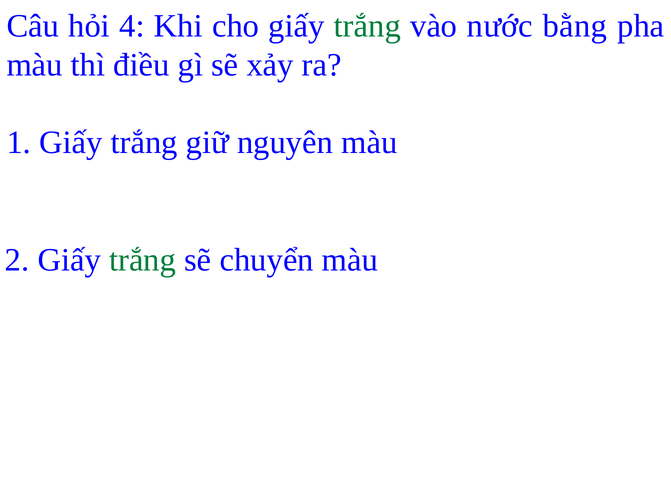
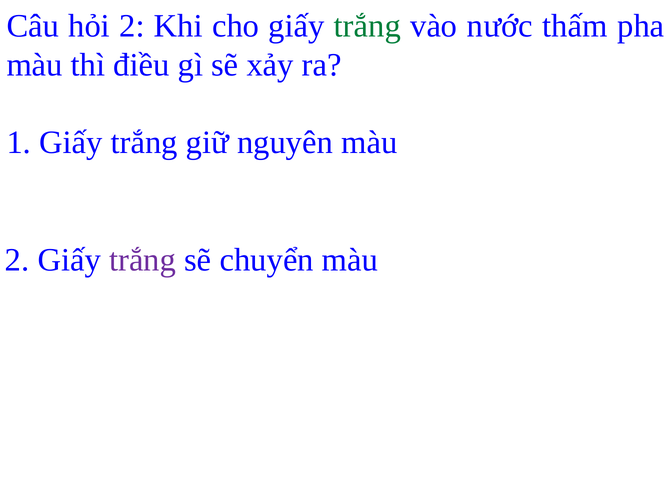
hỏi 4: 4 -> 2
bằng: bằng -> thấm
trắng at (143, 260) colour: green -> purple
